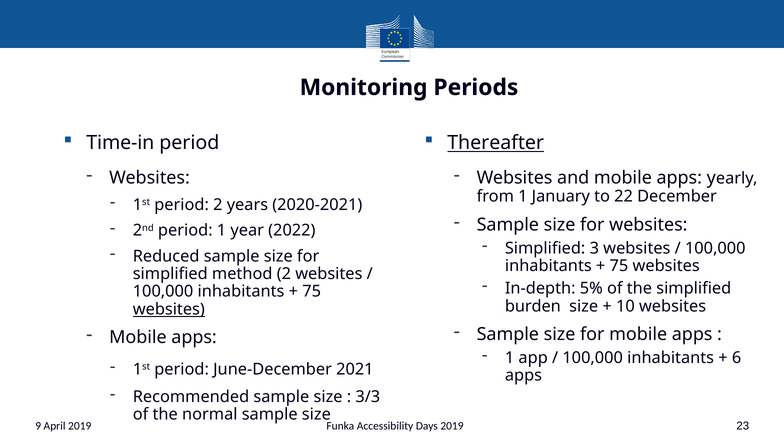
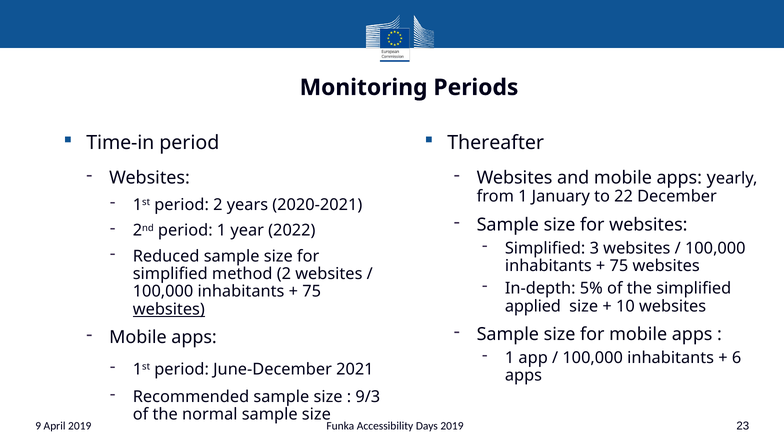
Thereafter underline: present -> none
burden: burden -> applied
3/3: 3/3 -> 9/3
